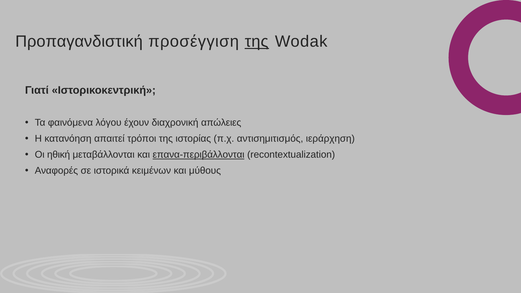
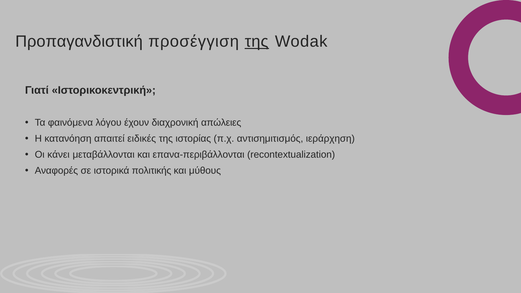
τρόποι: τρόποι -> ειδικές
ηθική: ηθική -> κάνει
επανα-περιβάλλονται underline: present -> none
κειμένων: κειμένων -> πολιτικής
